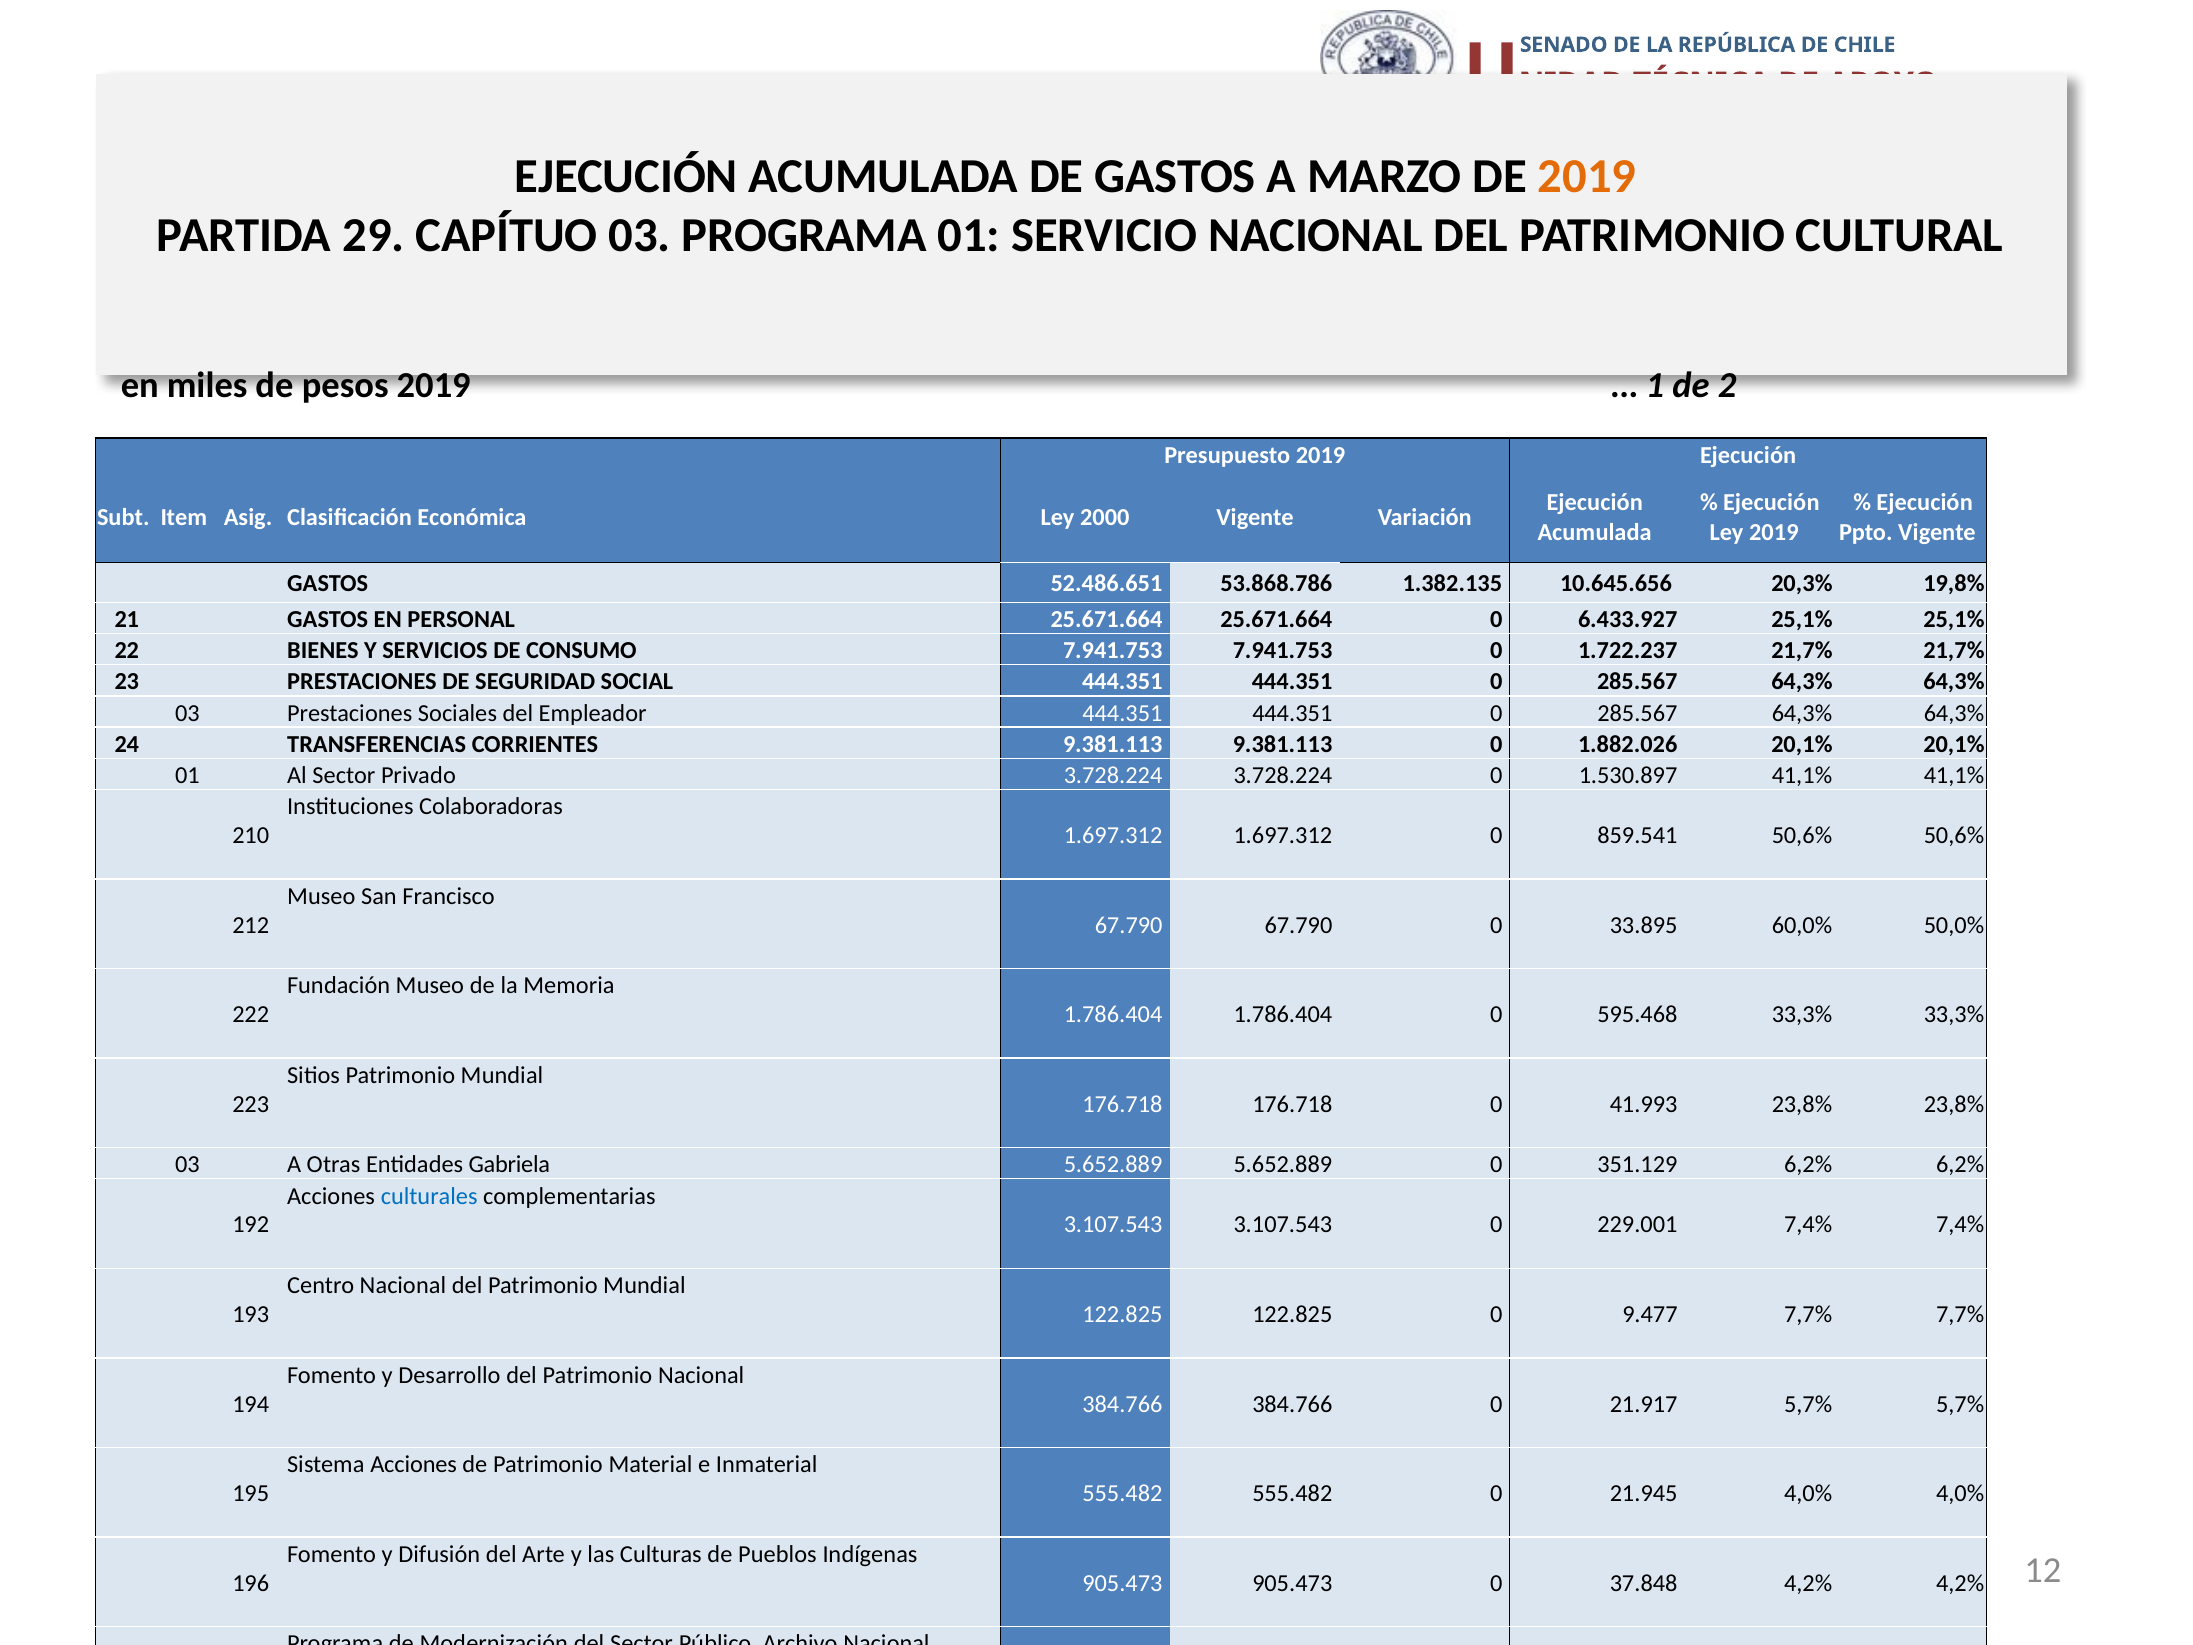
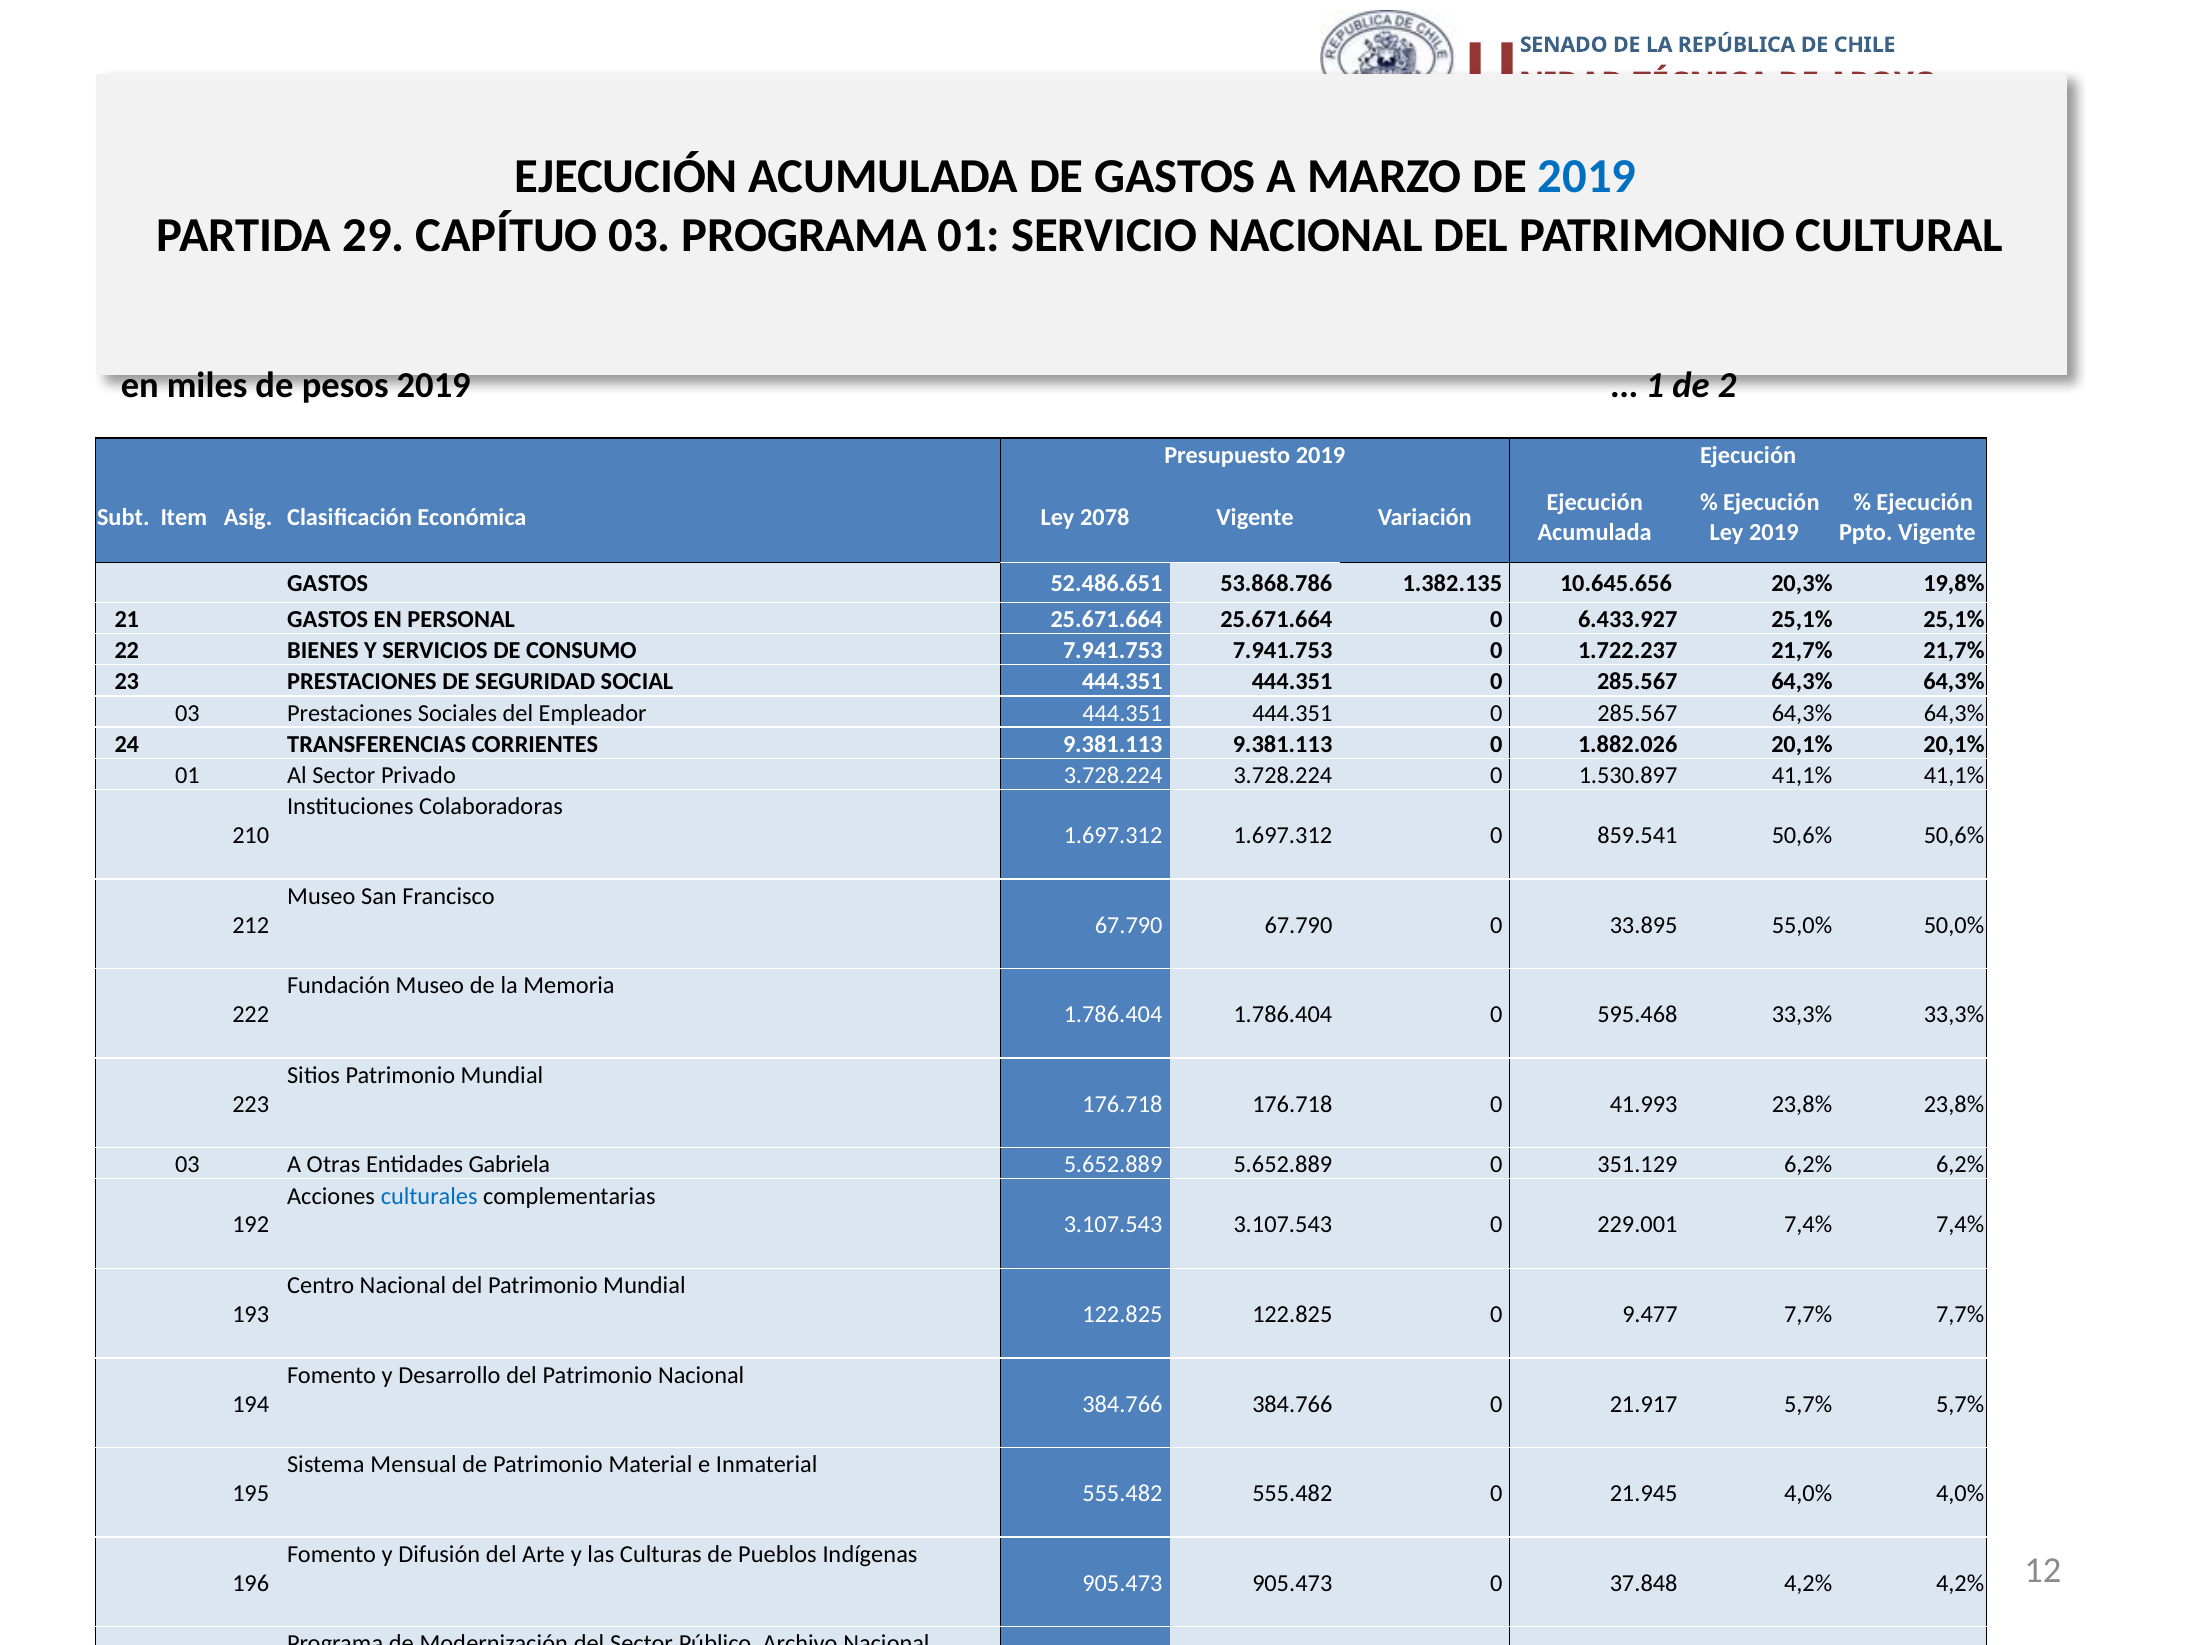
2019 at (1587, 177) colour: orange -> blue
2000: 2000 -> 2078
60,0%: 60,0% -> 55,0%
Sistema Acciones: Acciones -> Mensual
